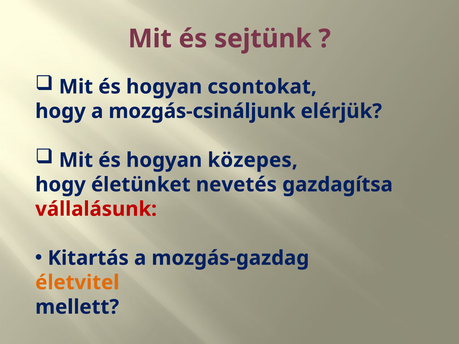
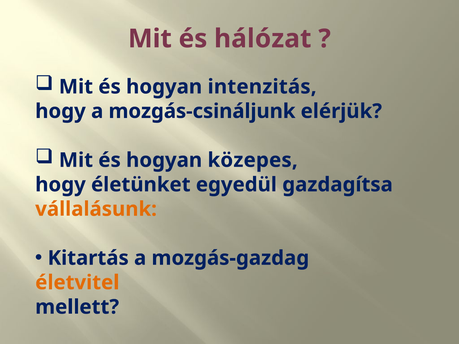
sejtünk: sejtünk -> hálózat
csontokat: csontokat -> intenzitás
nevetés: nevetés -> egyedül
vállalásunk colour: red -> orange
